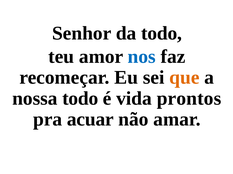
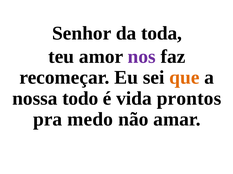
da todo: todo -> toda
nos colour: blue -> purple
acuar: acuar -> medo
